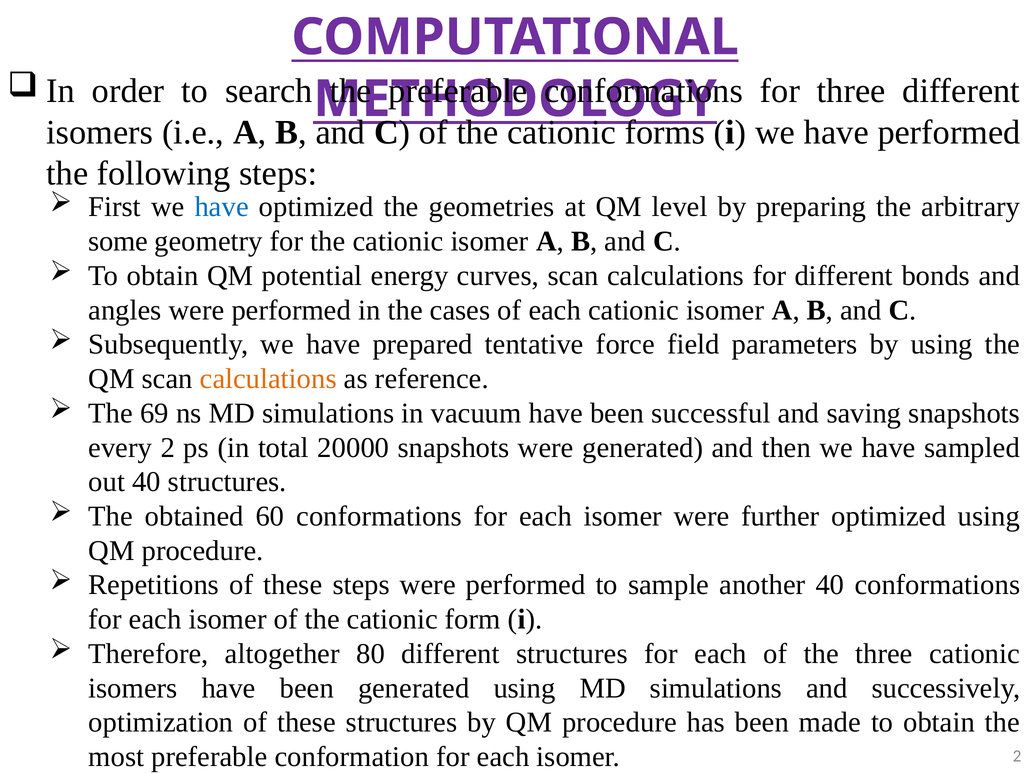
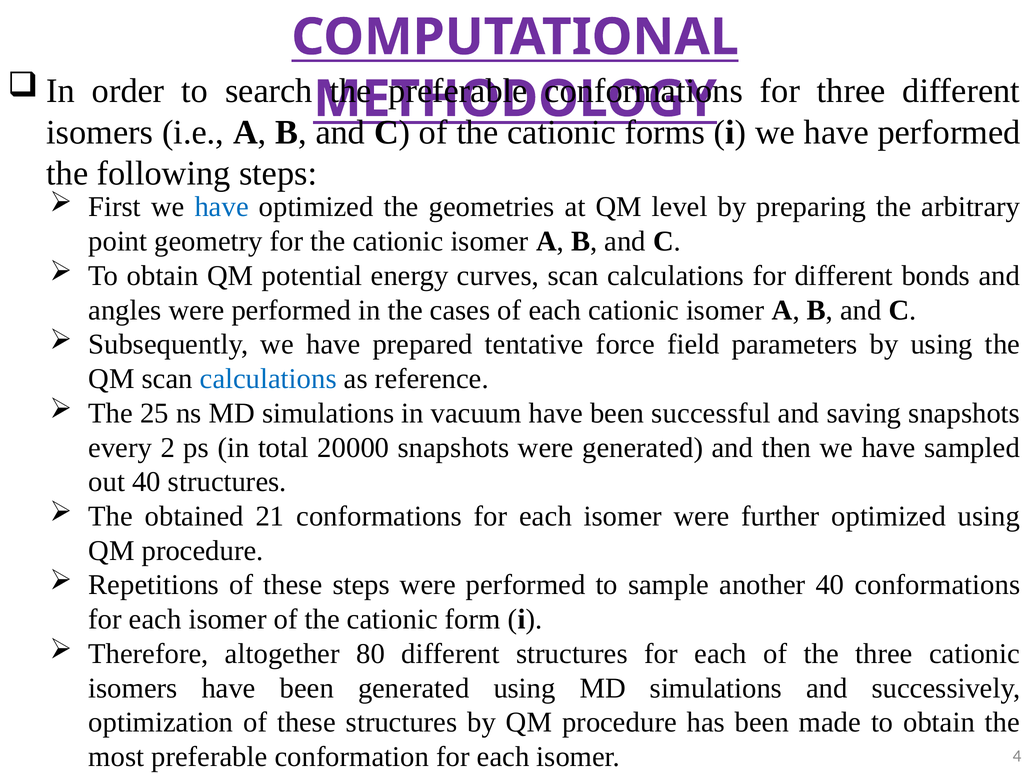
some: some -> point
calculations at (268, 379) colour: orange -> blue
69: 69 -> 25
60: 60 -> 21
isomer 2: 2 -> 4
